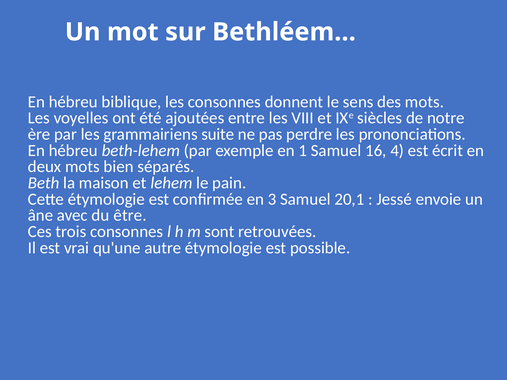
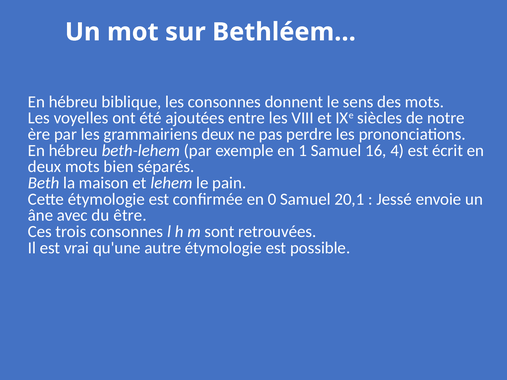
grammairiens suite: suite -> deux
3: 3 -> 0
